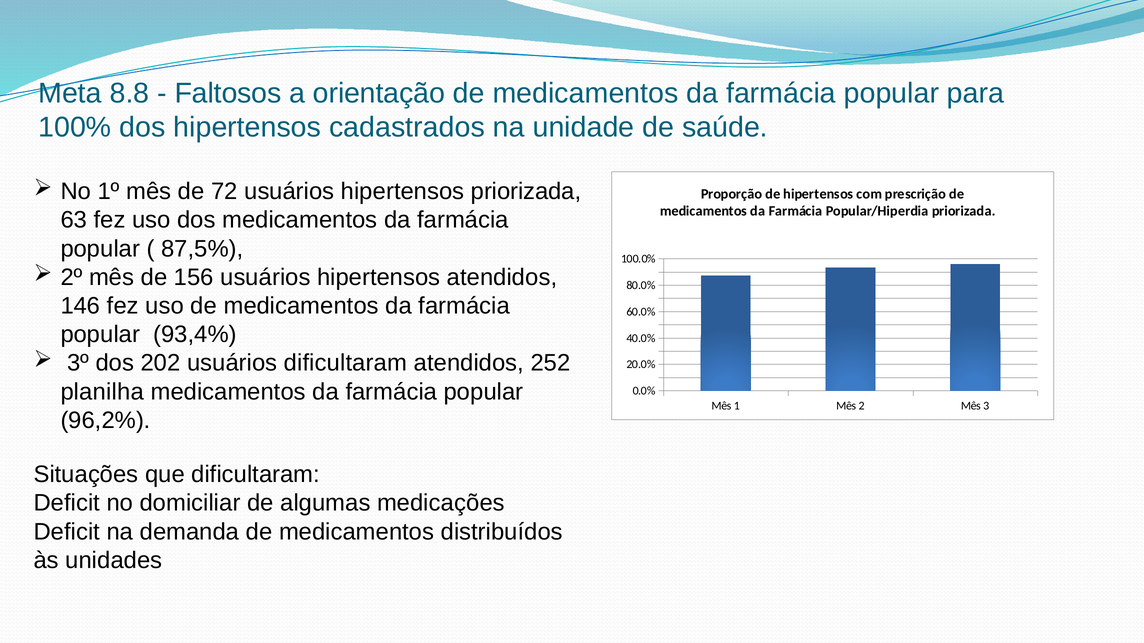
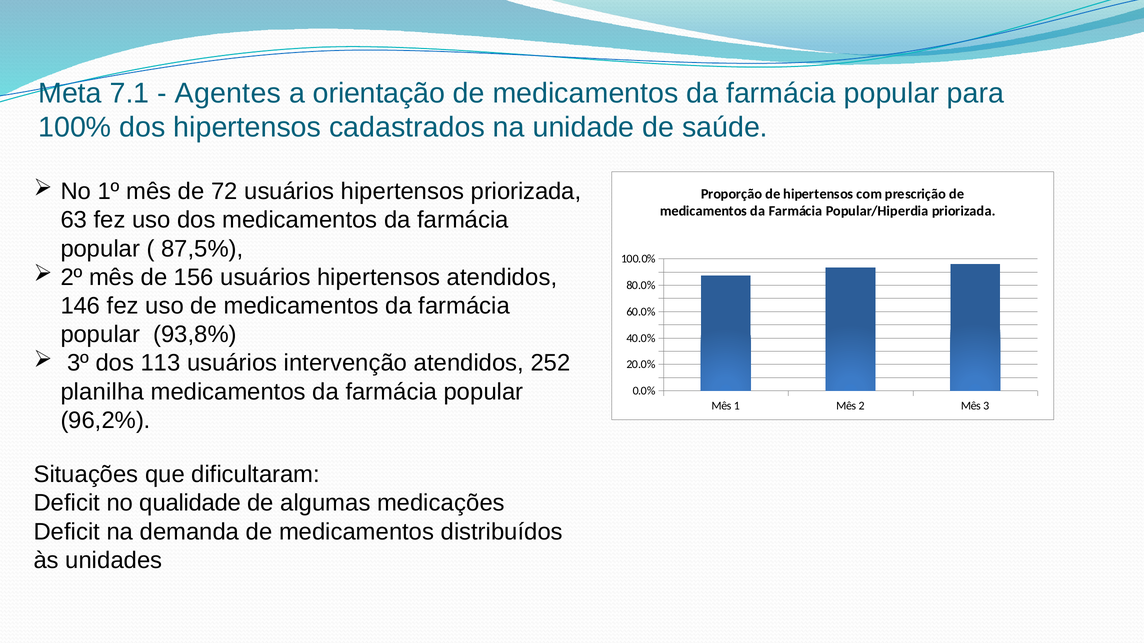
8.8: 8.8 -> 7.1
Faltosos: Faltosos -> Agentes
93,4%: 93,4% -> 93,8%
202: 202 -> 113
usuários dificultaram: dificultaram -> intervenção
domiciliar: domiciliar -> qualidade
